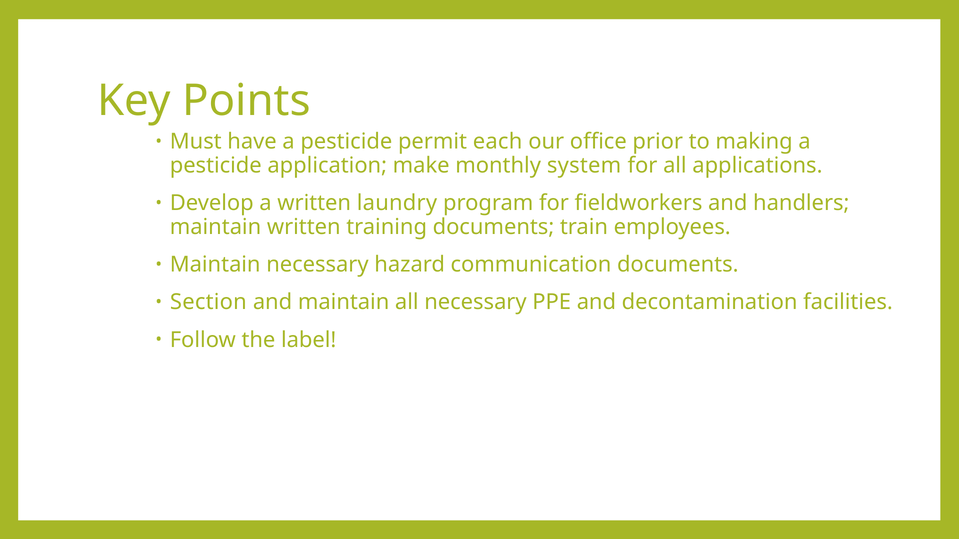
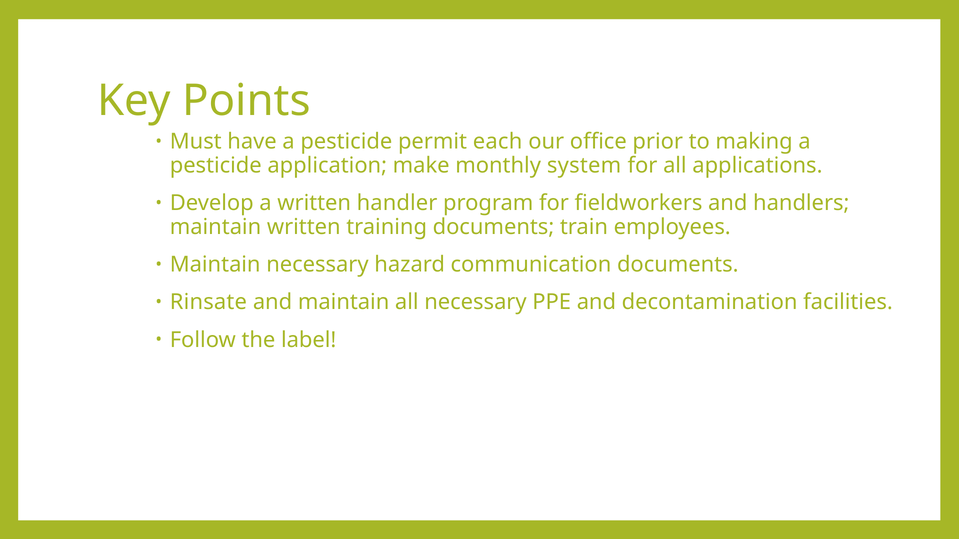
laundry: laundry -> handler
Section: Section -> Rinsate
